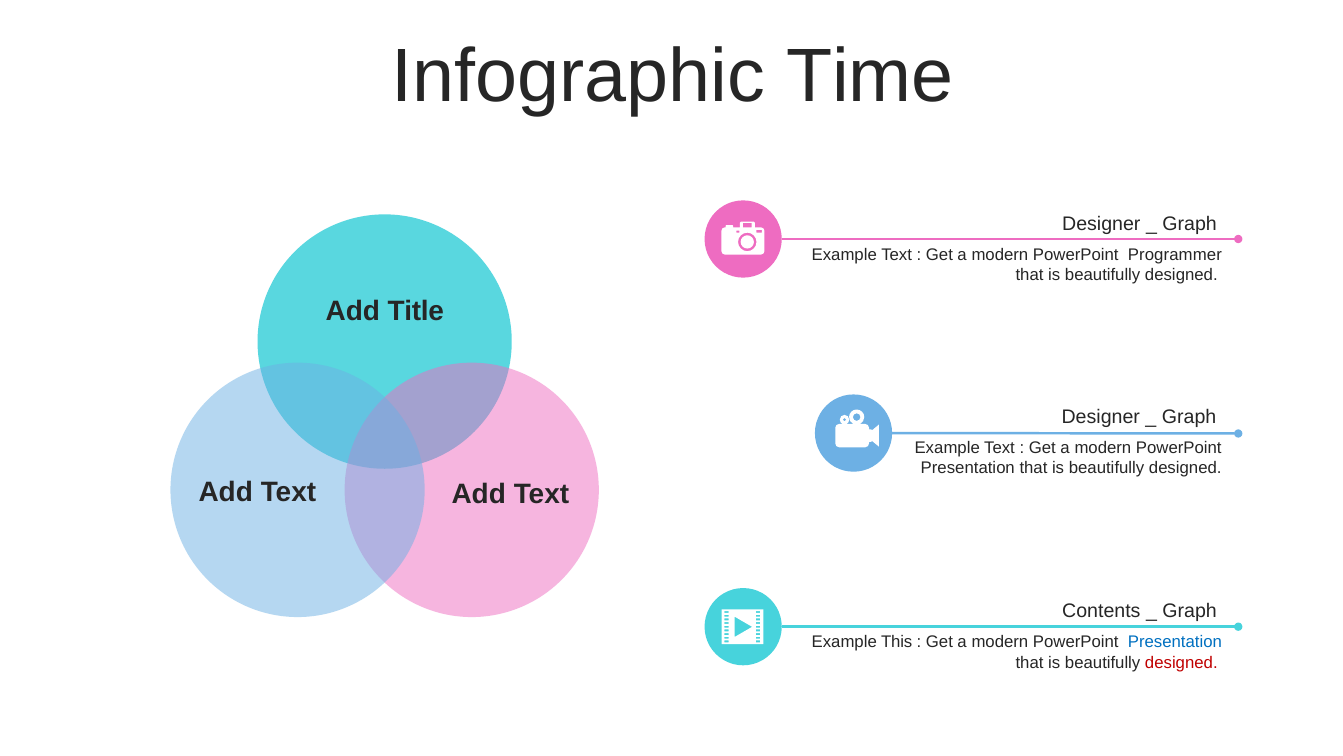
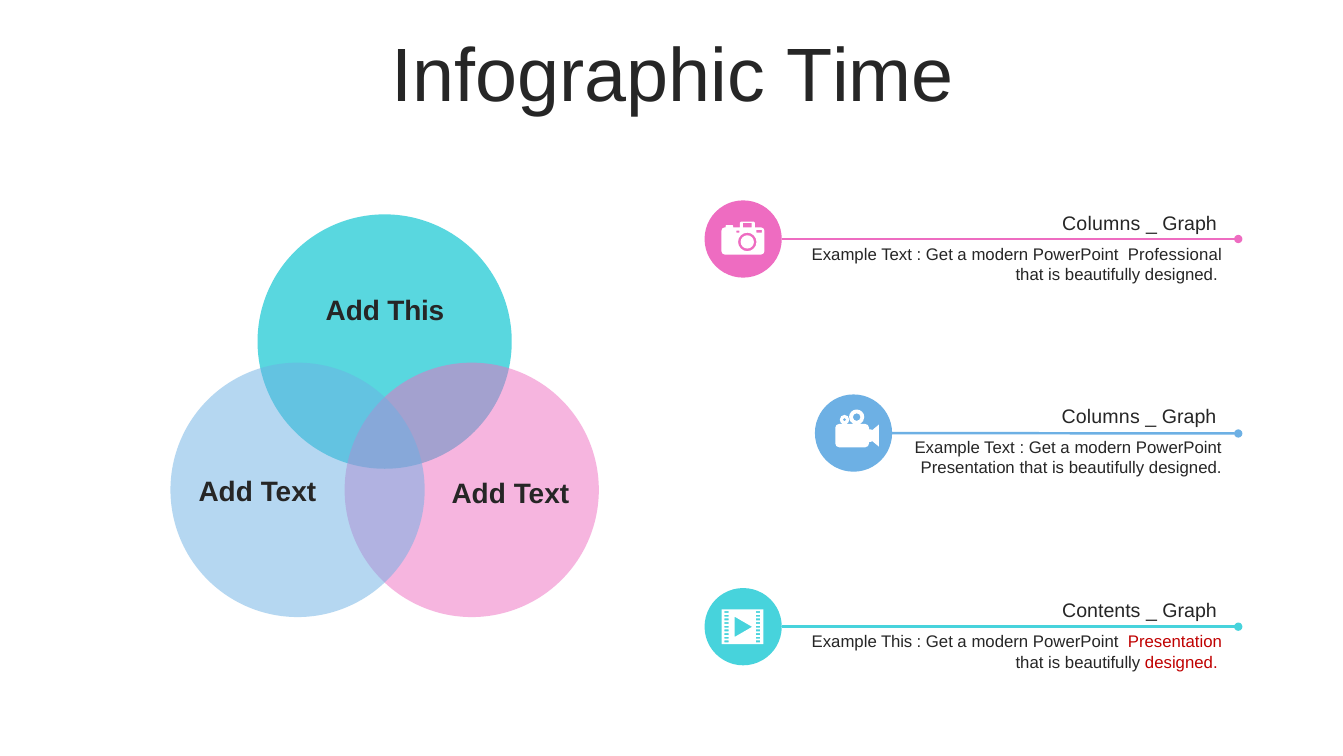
Designer at (1101, 224): Designer -> Columns
Programmer: Programmer -> Professional
Add Title: Title -> This
Designer at (1101, 417): Designer -> Columns
Presentation at (1175, 642) colour: blue -> red
